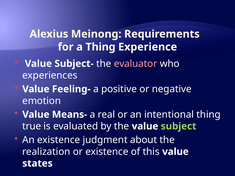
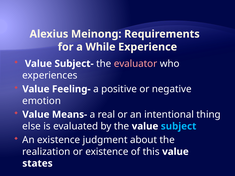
a Thing: Thing -> While
true: true -> else
subject colour: light green -> light blue
